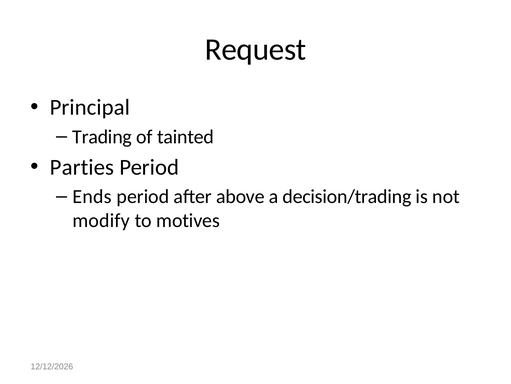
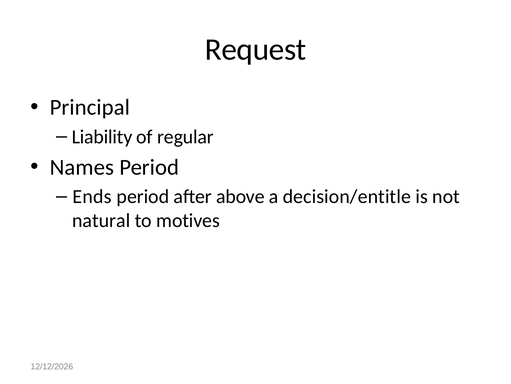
Trading: Trading -> Liability
tainted: tainted -> regular
Parties: Parties -> Names
decision/trading: decision/trading -> decision/entitle
modify: modify -> natural
